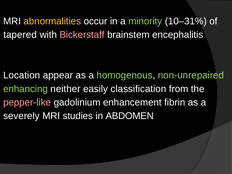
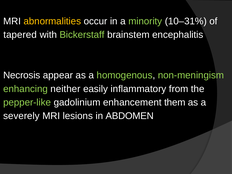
Bickerstaff colour: pink -> light green
Location: Location -> Necrosis
non-unrepaired: non-unrepaired -> non-meningism
classification: classification -> inflammatory
pepper-like colour: pink -> light green
fibrin: fibrin -> them
studies: studies -> lesions
